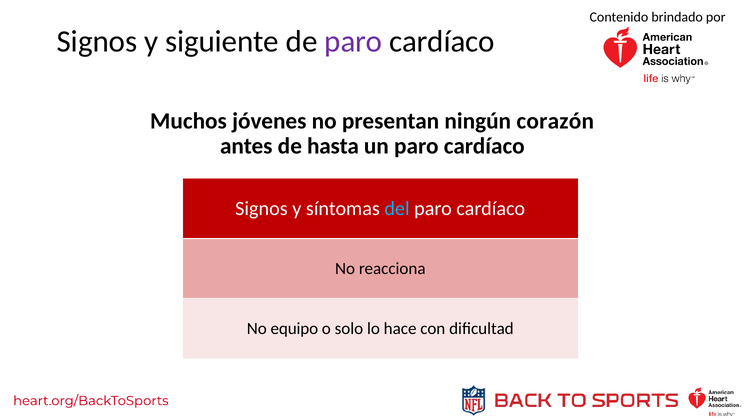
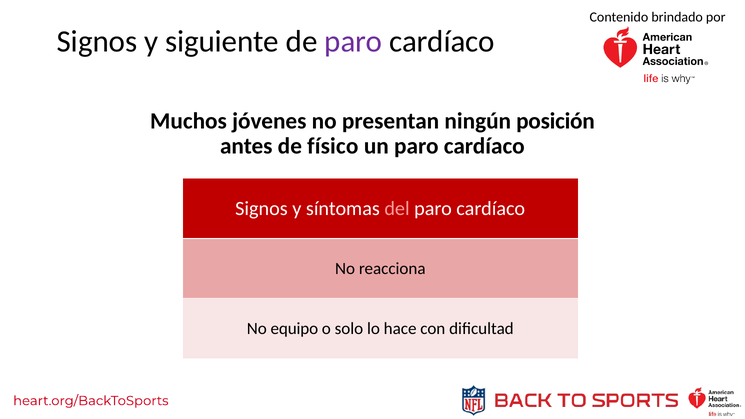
corazón: corazón -> posición
hasta: hasta -> físico
del colour: light blue -> pink
